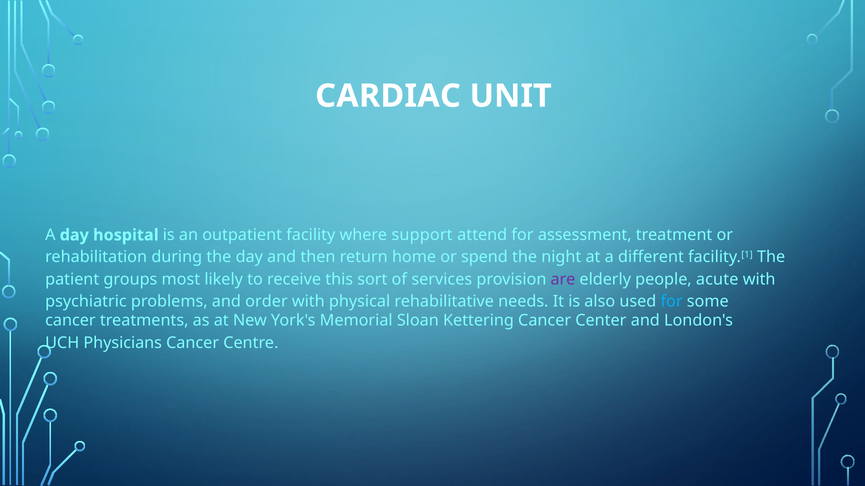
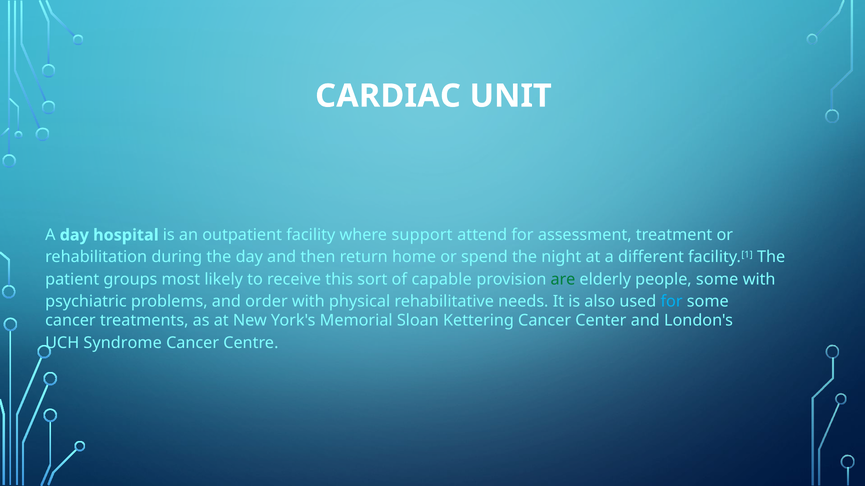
services: services -> capable
are colour: purple -> green
people acute: acute -> some
Physicians: Physicians -> Syndrome
